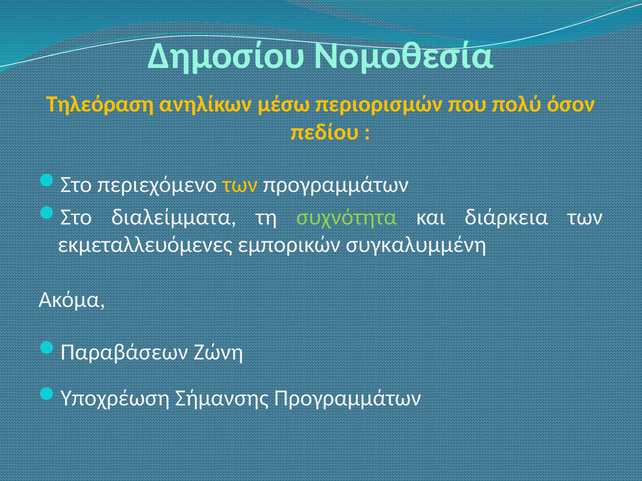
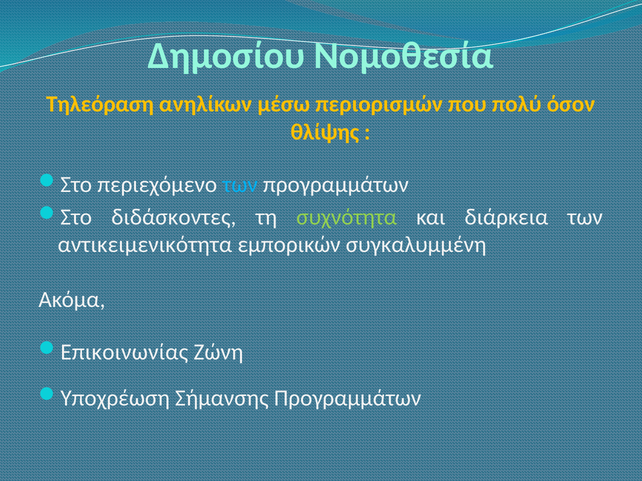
πεδίου: πεδίου -> θλίψης
των at (240, 185) colour: yellow -> light blue
διαλείμματα: διαλείμματα -> διδάσκοντες
εκμεταλλευόμενες: εκμεταλλευόμενες -> αντικειμενικότητα
Παραβάσεων: Παραβάσεων -> Επικοινωνίας
